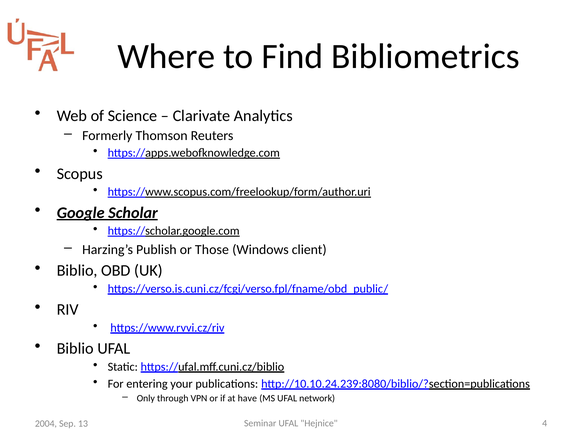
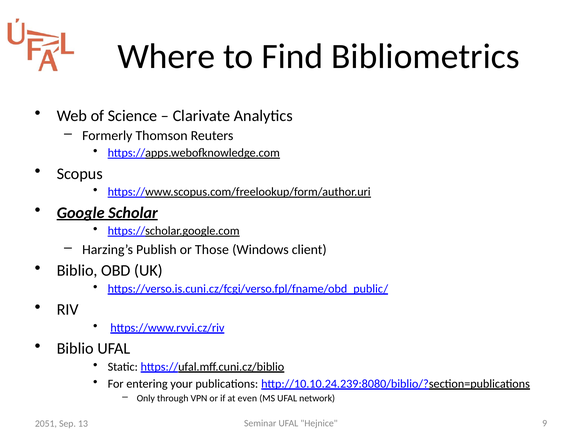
have: have -> even
4: 4 -> 9
2004: 2004 -> 2051
